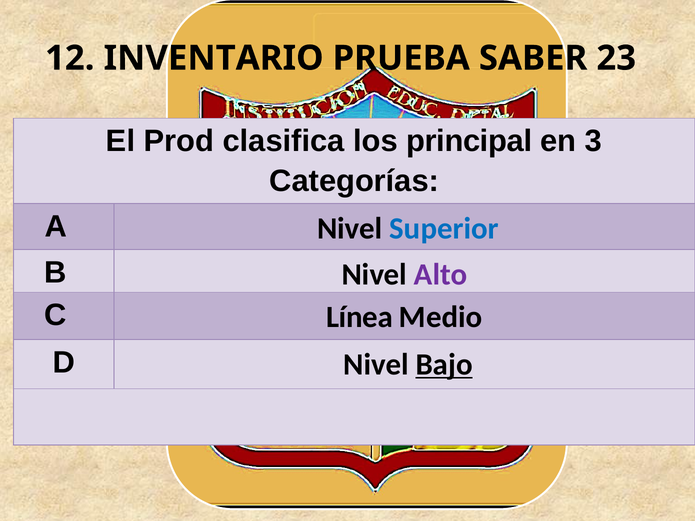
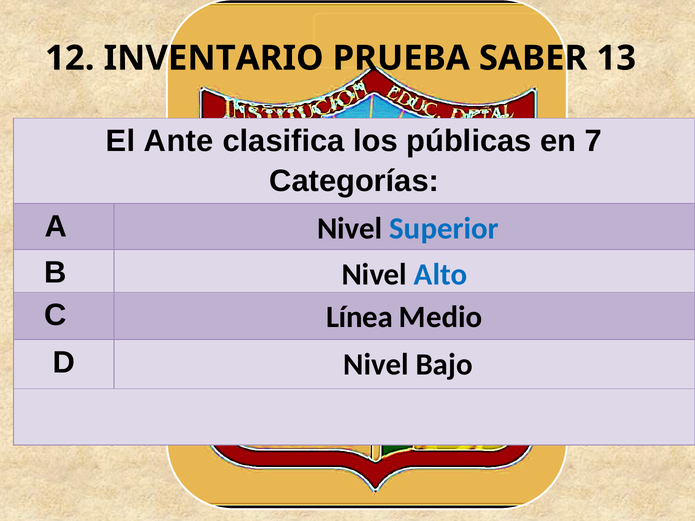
23: 23 -> 13
Prod: Prod -> Ante
principal: principal -> públicas
3: 3 -> 7
Alto colour: purple -> blue
Bajo underline: present -> none
